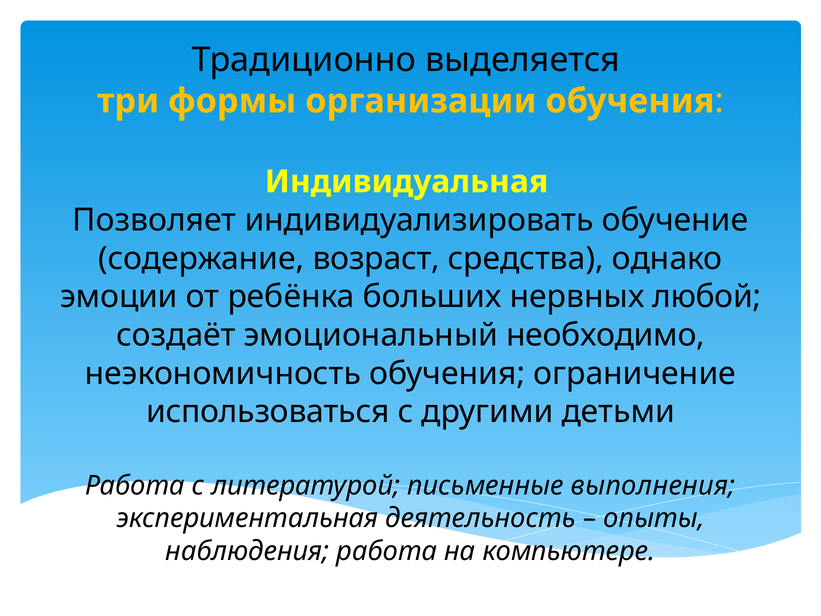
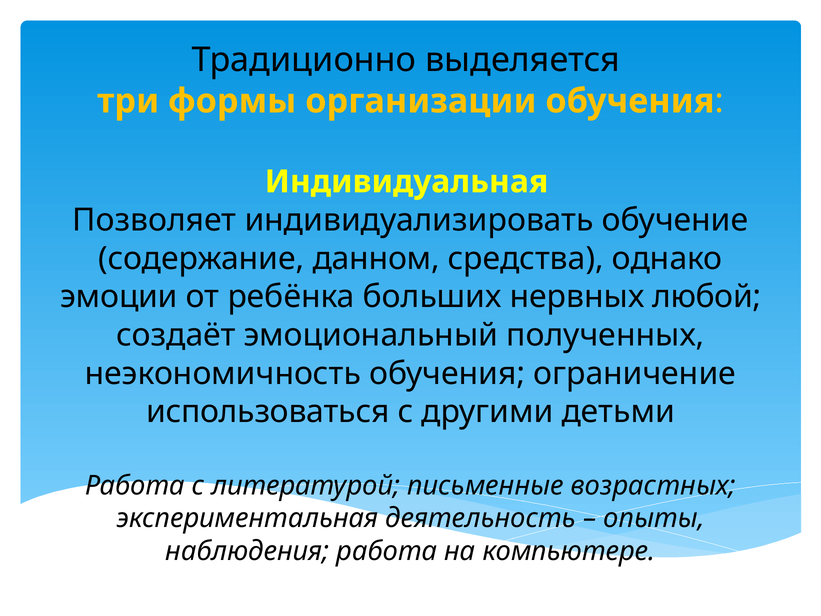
возраст: возраст -> данном
необходимо: необходимо -> полученных
выполнения: выполнения -> возрастных
